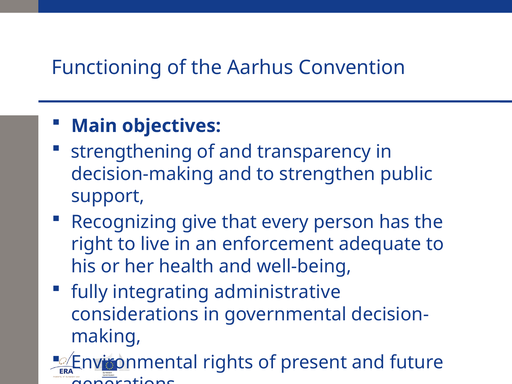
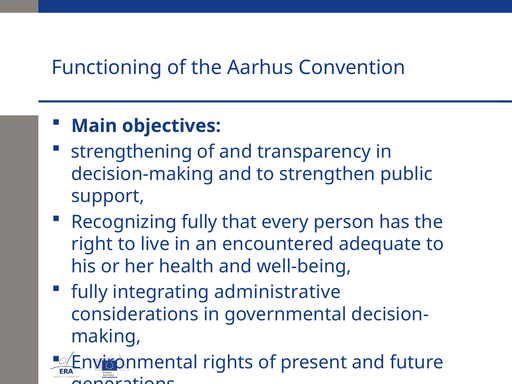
Recognizing give: give -> fully
enforcement: enforcement -> encountered
